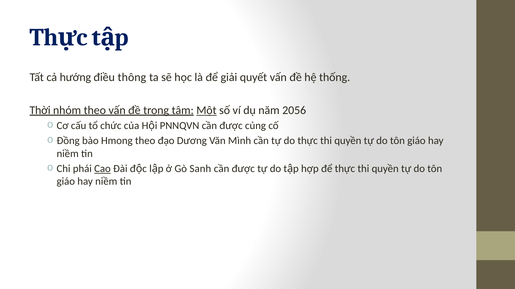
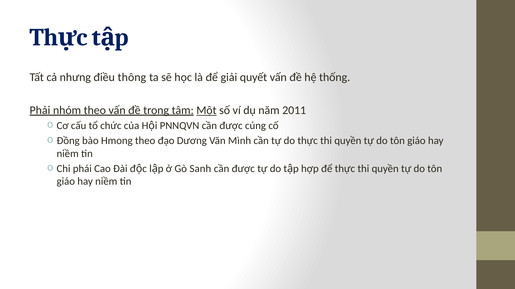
hướng: hướng -> nhưng
Thời: Thời -> Phải
2056: 2056 -> 2011
Cao underline: present -> none
